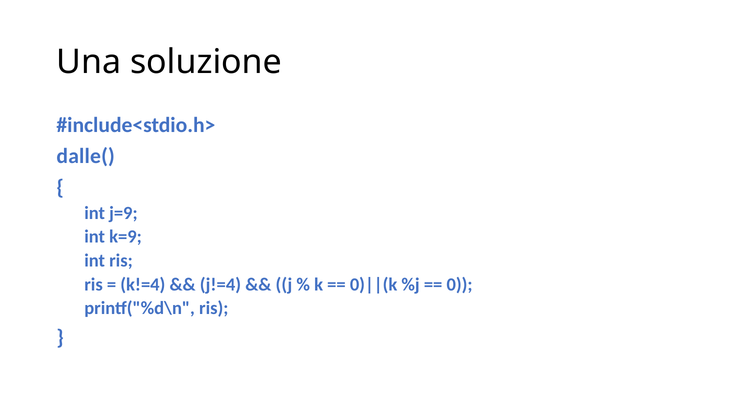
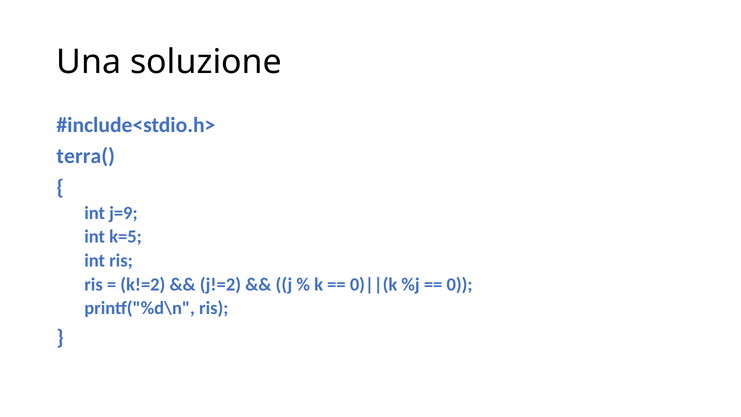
dalle(: dalle( -> terra(
k=9: k=9 -> k=5
k!=4: k!=4 -> k!=2
j!=4: j!=4 -> j!=2
